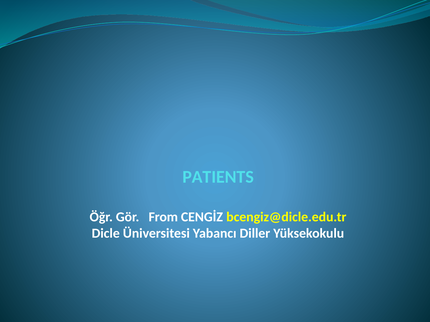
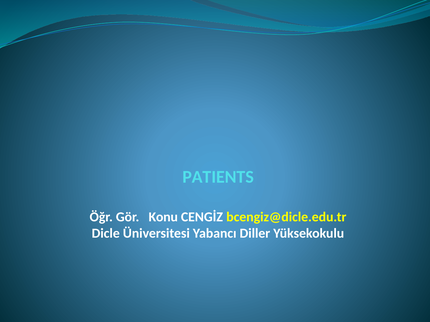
From: From -> Konu
